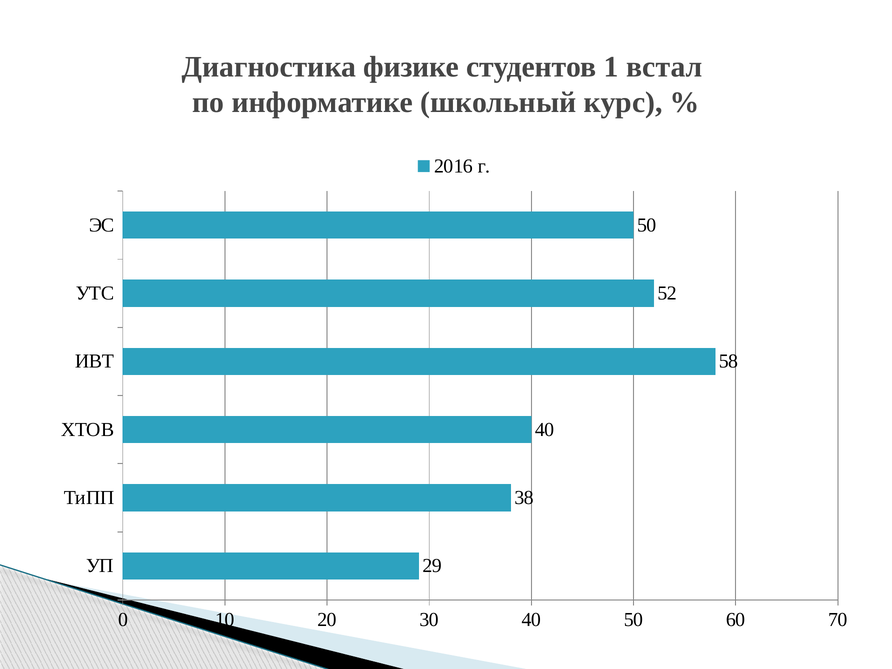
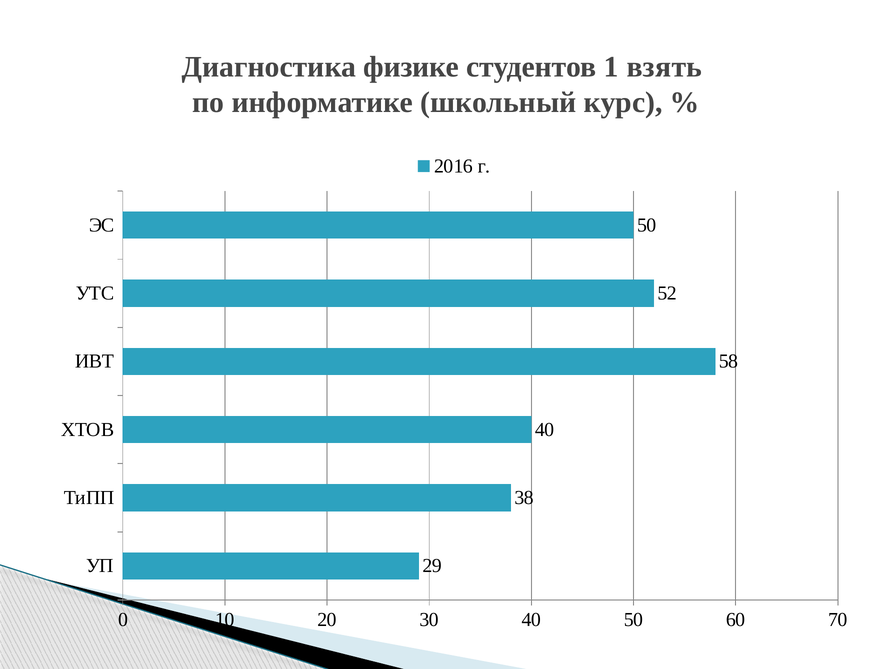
встал: встал -> взять
